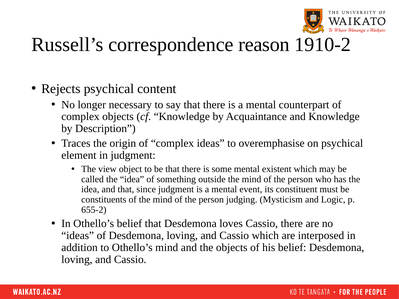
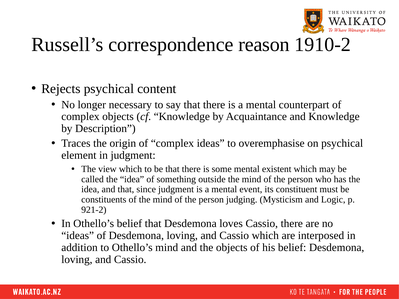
view object: object -> which
655-2: 655-2 -> 921-2
